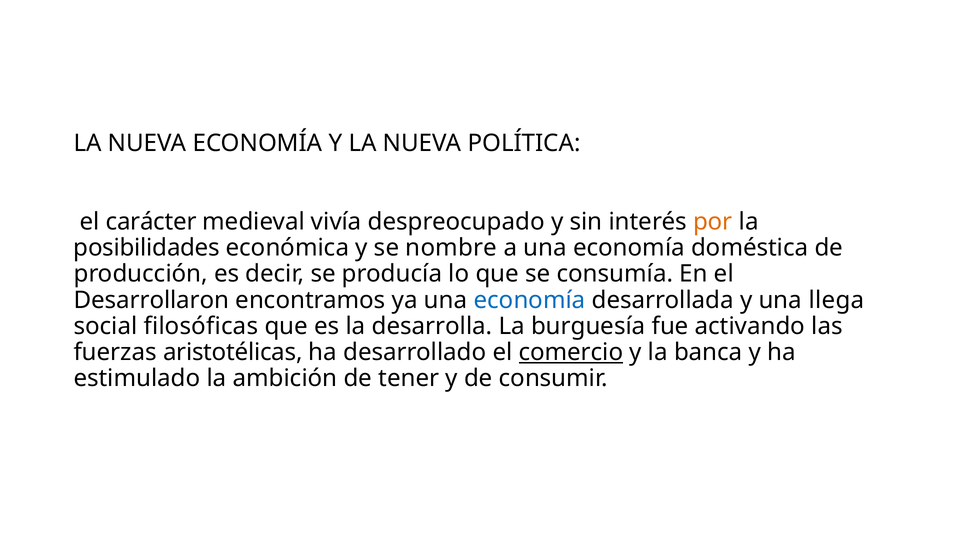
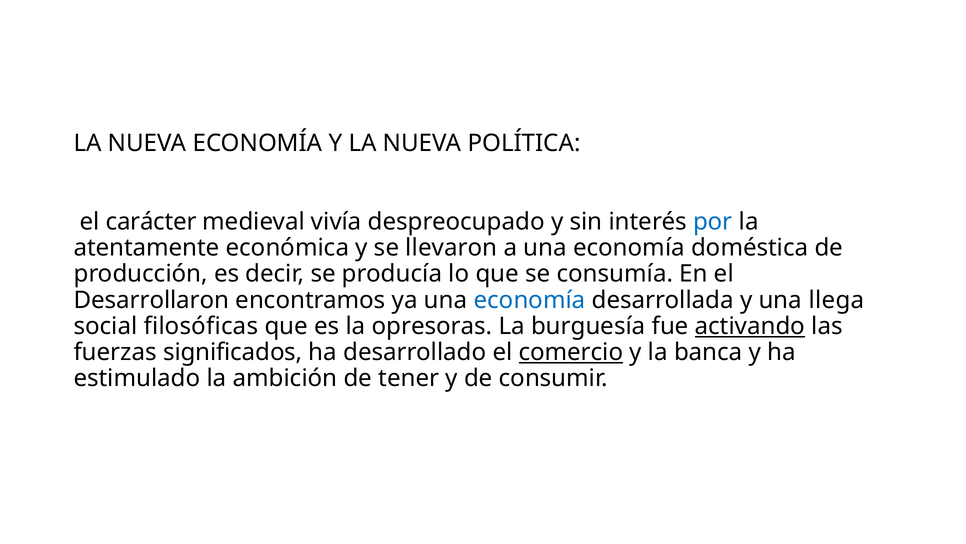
por colour: orange -> blue
posibilidades: posibilidades -> atentamente
nombre: nombre -> llevaron
desarrolla: desarrolla -> opresoras
activando underline: none -> present
aristotélicas: aristotélicas -> significados
